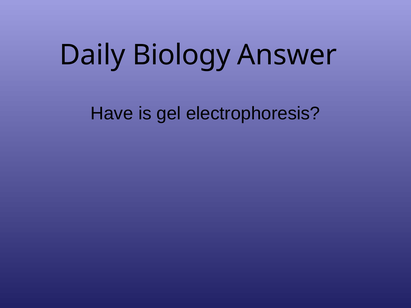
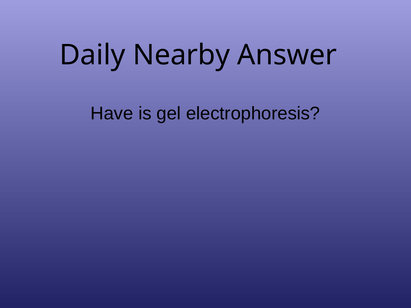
Biology: Biology -> Nearby
